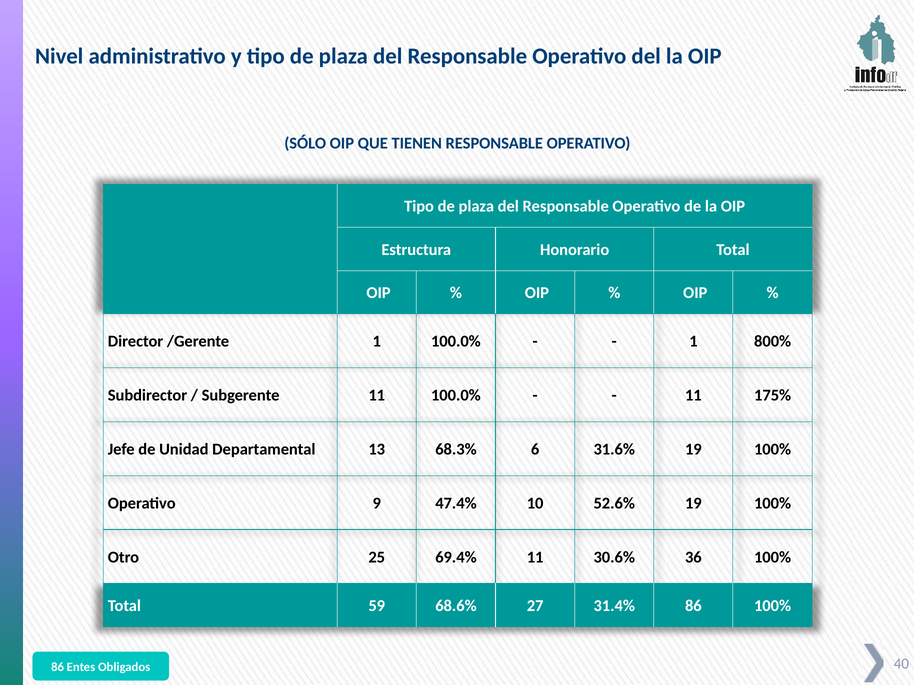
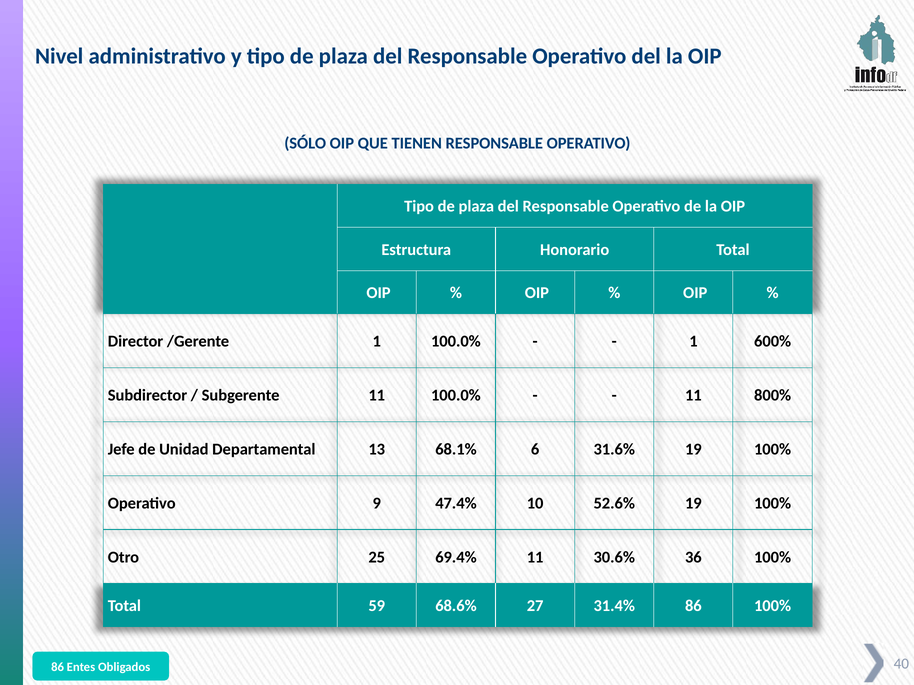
800%: 800% -> 600%
175%: 175% -> 800%
68.3%: 68.3% -> 68.1%
